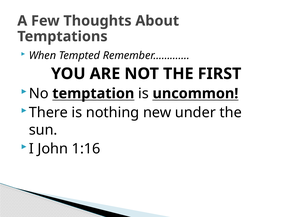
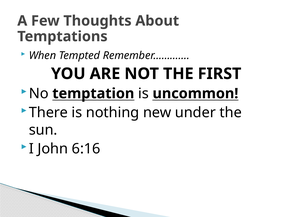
1:16: 1:16 -> 6:16
